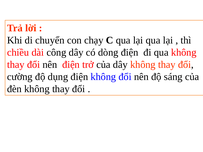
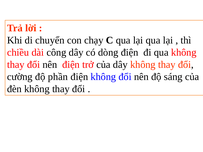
dụng: dụng -> phần
